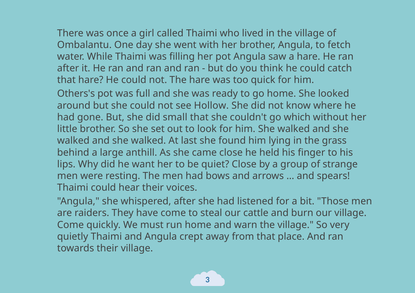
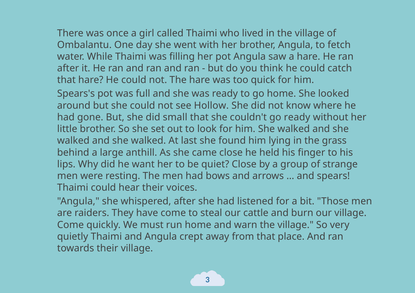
Others's: Others's -> Spears's
go which: which -> ready
